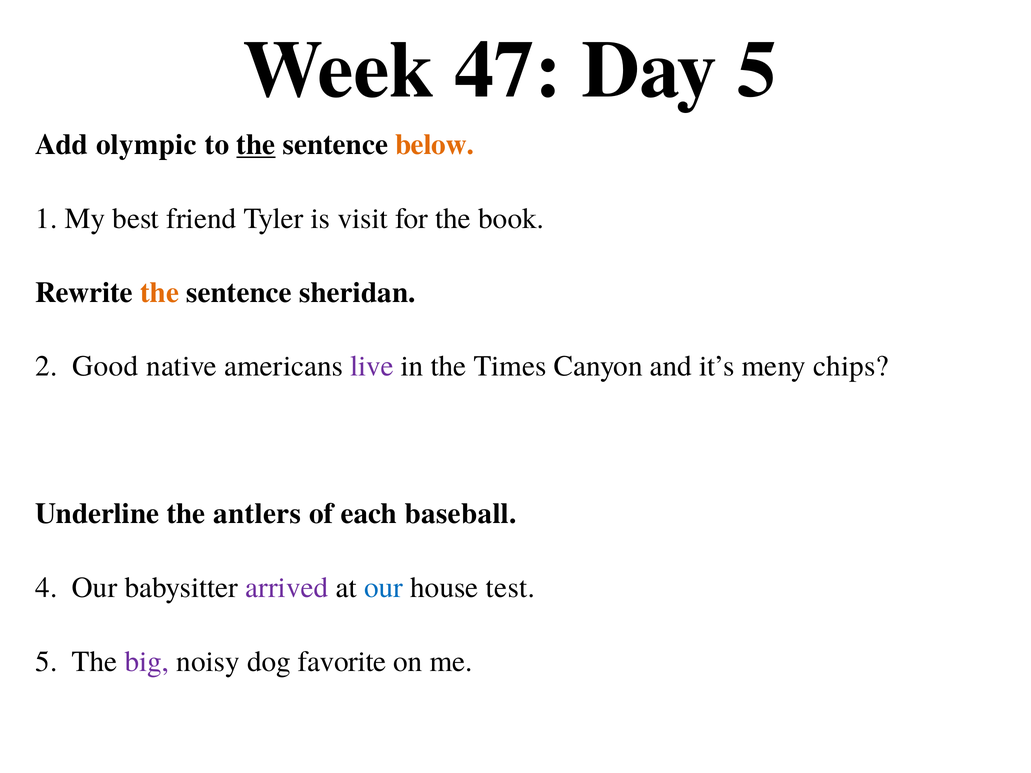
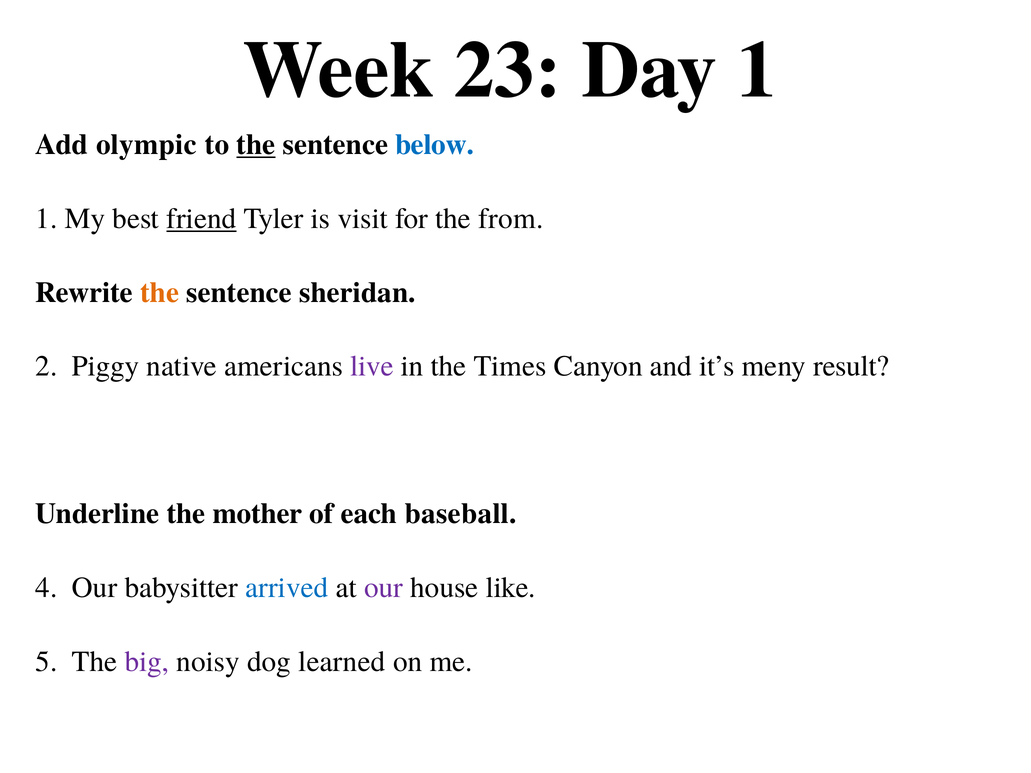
47: 47 -> 23
Day 5: 5 -> 1
below colour: orange -> blue
friend underline: none -> present
book: book -> from
Good: Good -> Piggy
chips: chips -> result
antlers: antlers -> mother
arrived colour: purple -> blue
our at (384, 588) colour: blue -> purple
test: test -> like
favorite: favorite -> learned
